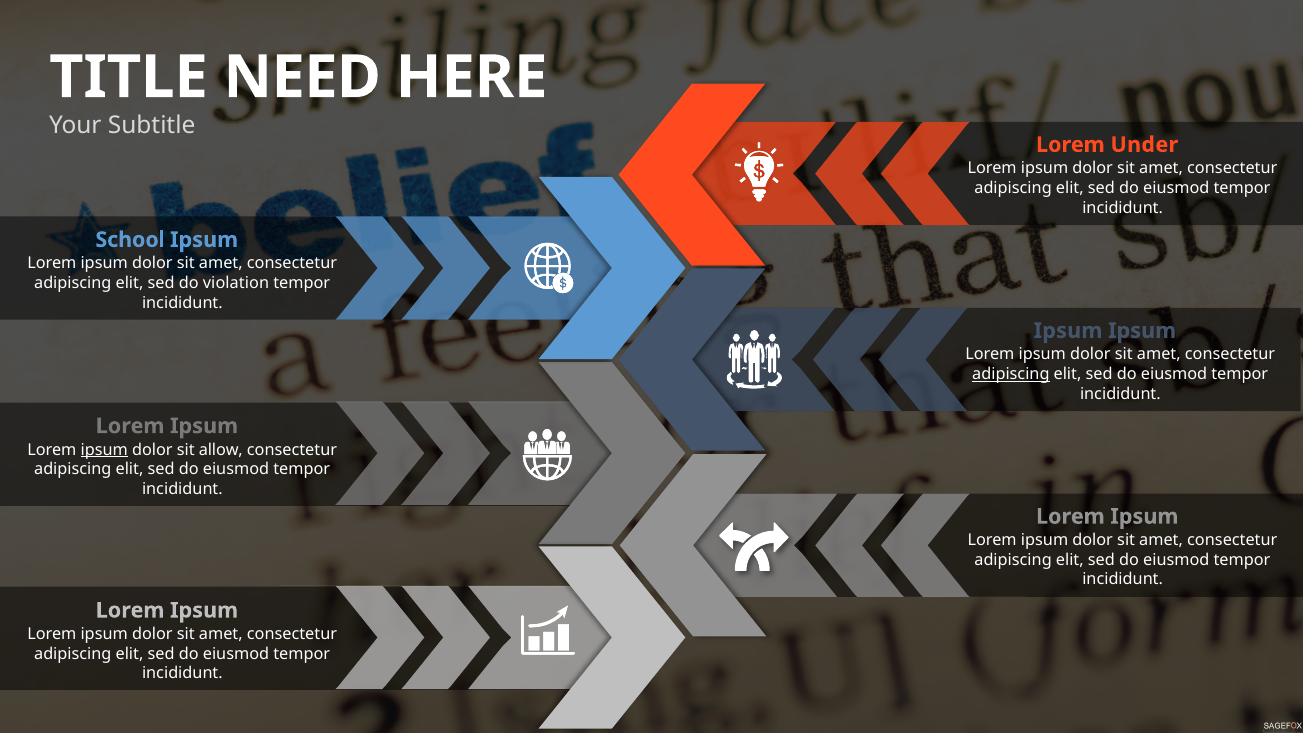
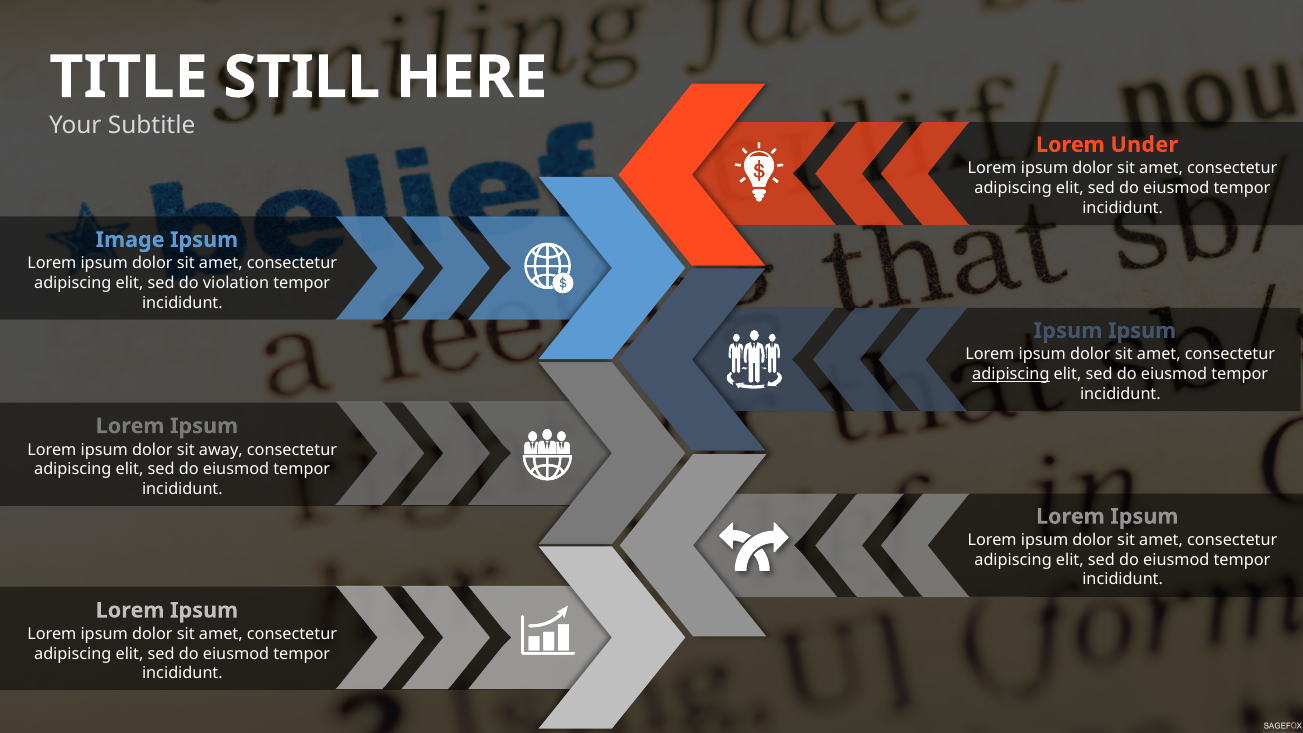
NEED: NEED -> STILL
School: School -> Image
ipsum at (104, 450) underline: present -> none
allow: allow -> away
